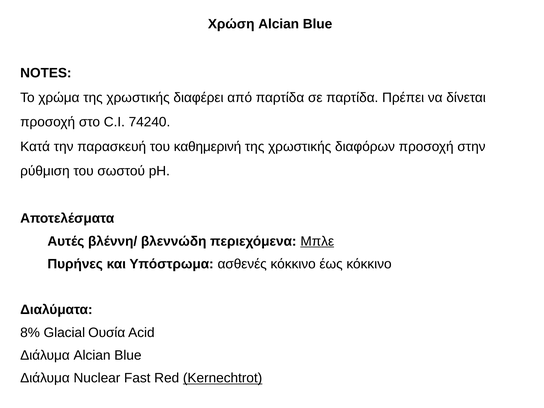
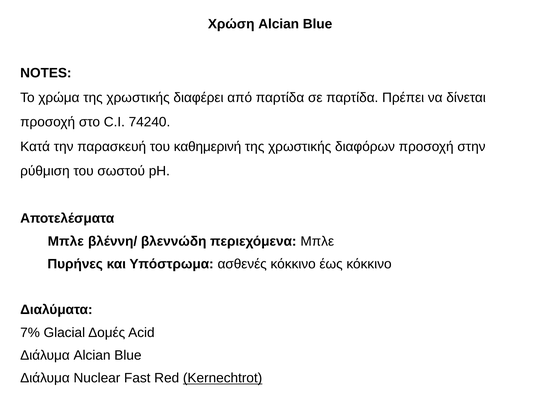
Αυτές at (66, 241): Αυτές -> Μπλε
Μπλε at (317, 241) underline: present -> none
8%: 8% -> 7%
Ουσία: Ουσία -> Δομές
